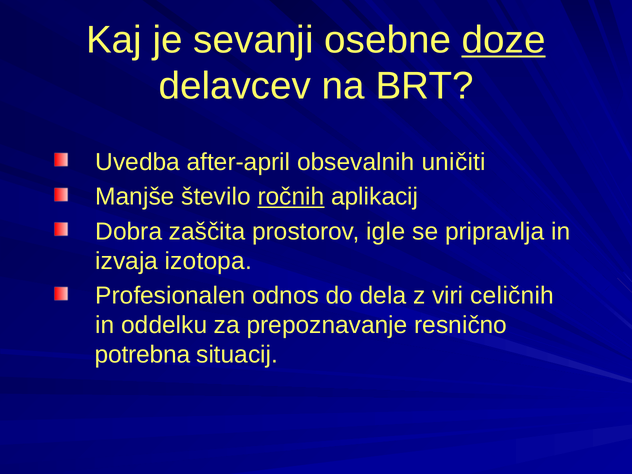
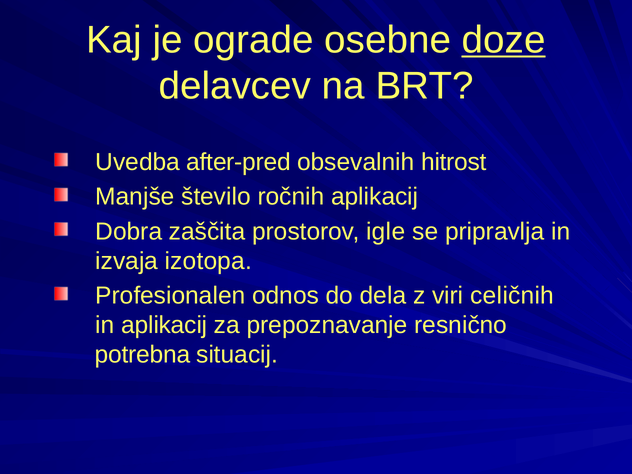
sevanji: sevanji -> ograde
after-april: after-april -> after-pred
uničiti: uničiti -> hitrost
ročnih underline: present -> none
in oddelku: oddelku -> aplikacij
